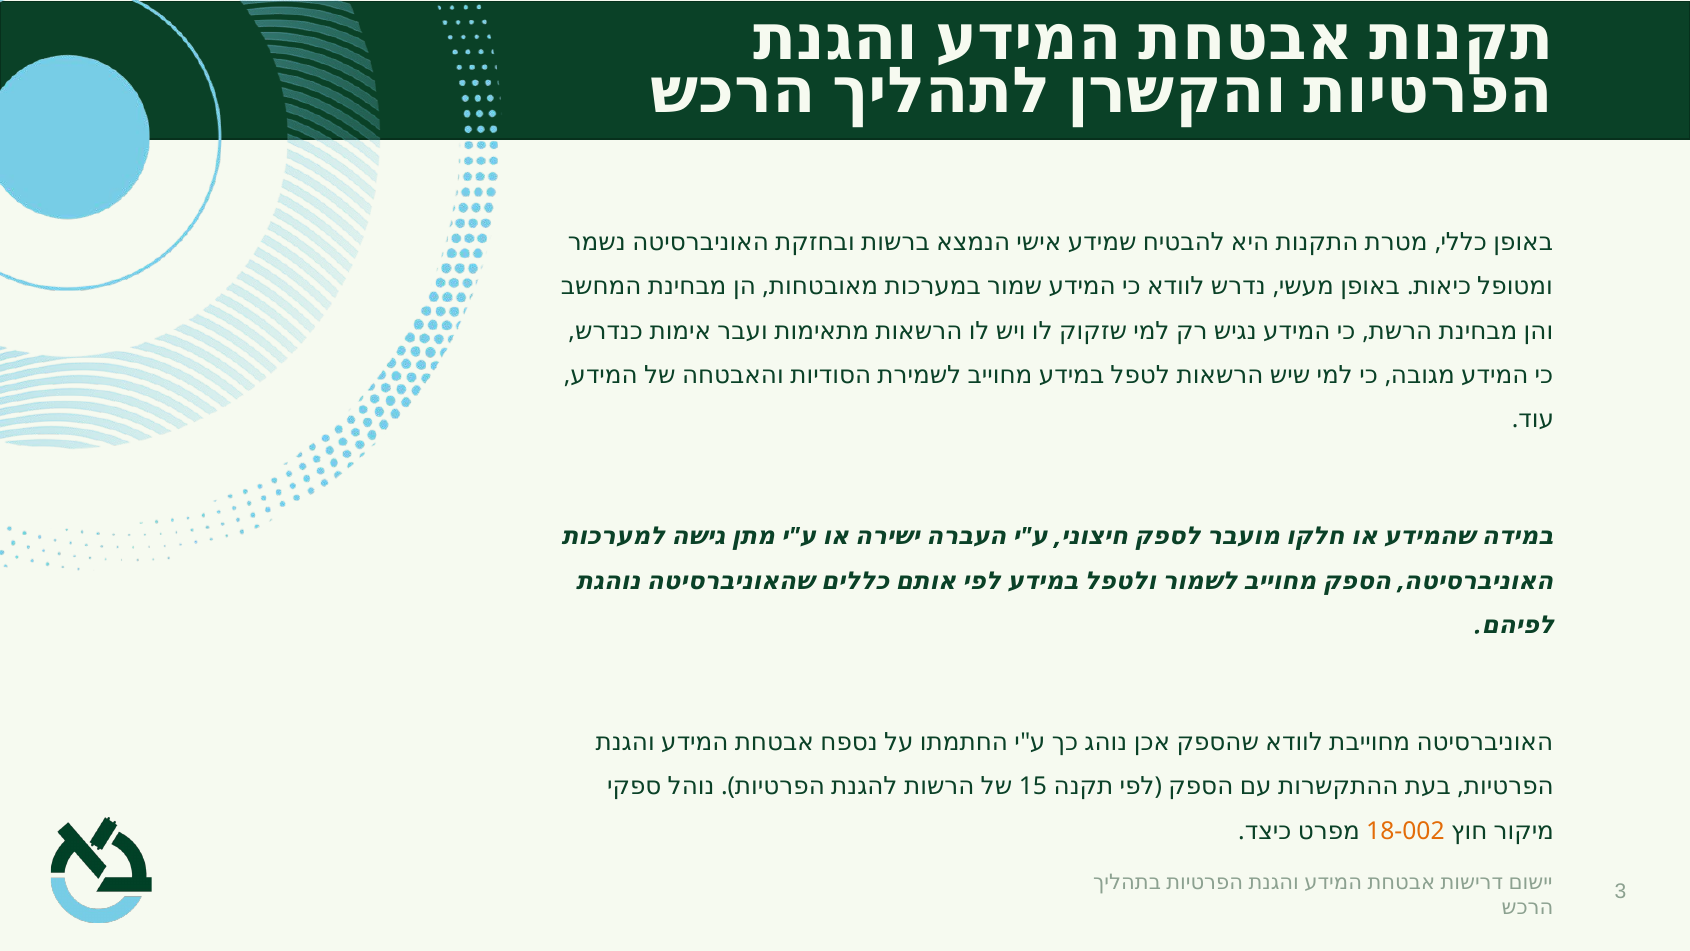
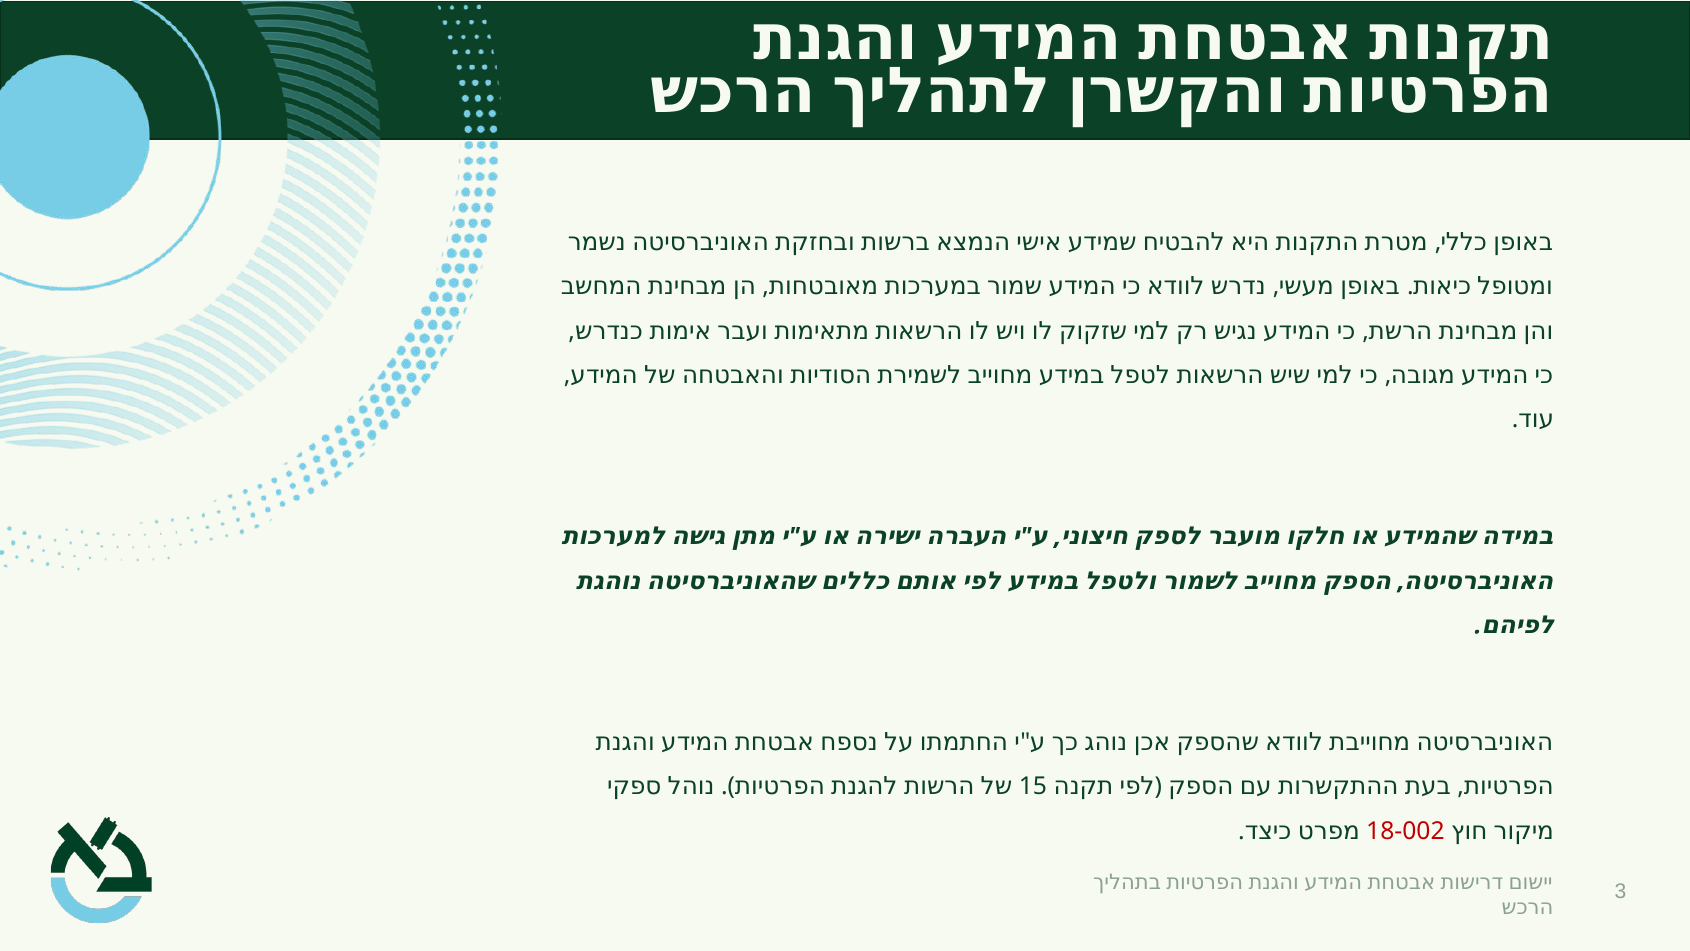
18-002 colour: orange -> red
